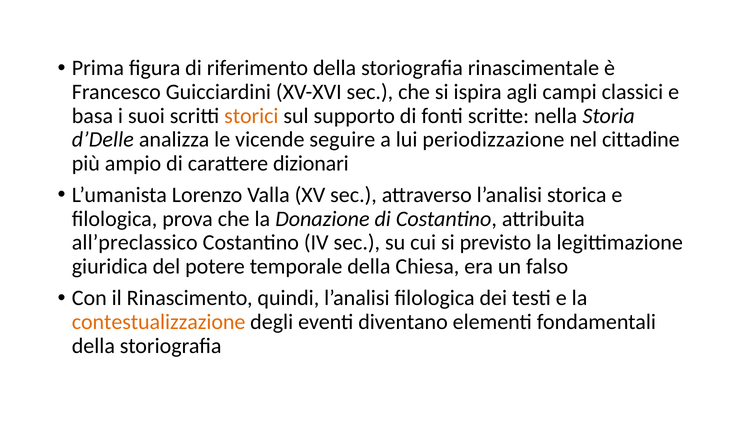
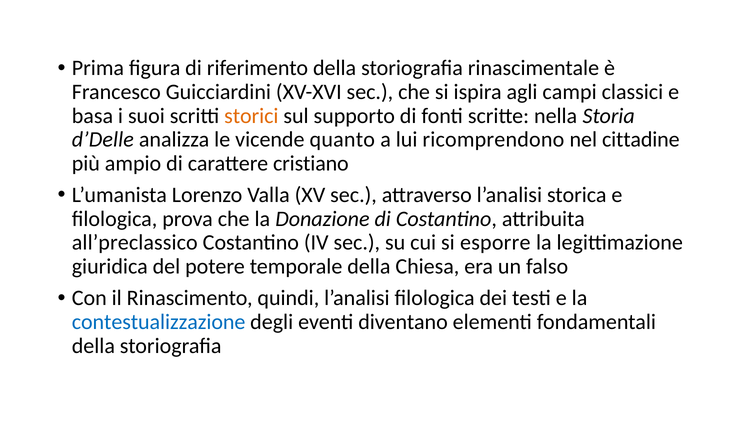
seguire: seguire -> quanto
periodizzazione: periodizzazione -> ricomprendono
dizionari: dizionari -> cristiano
previsto: previsto -> esporre
contestualizzazione colour: orange -> blue
